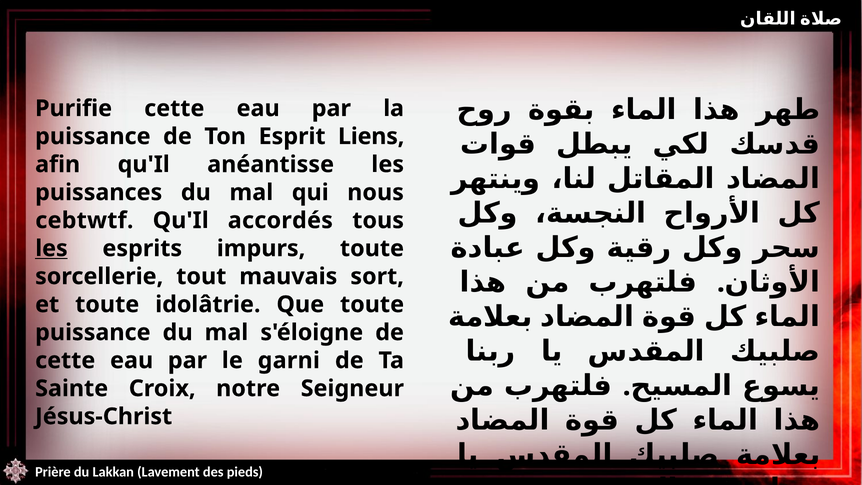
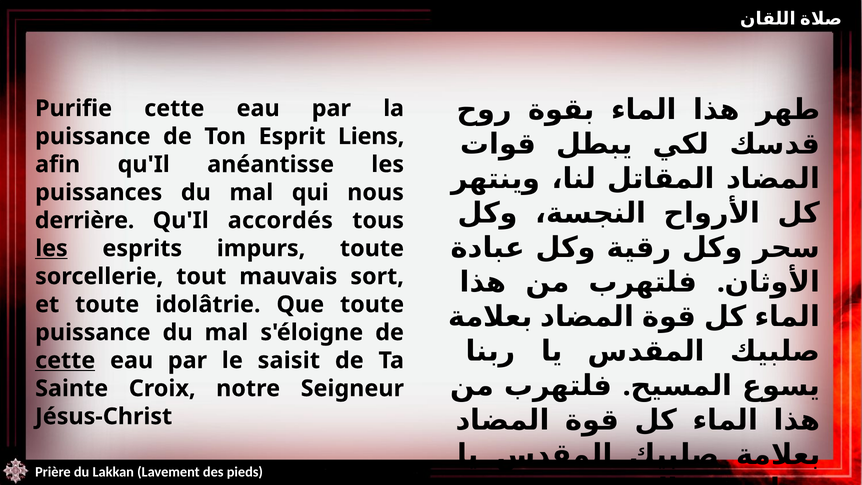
cebtwtf: cebtwtf -> derrière
cette at (65, 360) underline: none -> present
garni: garni -> saisit
